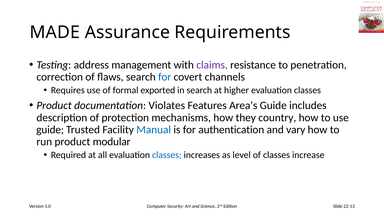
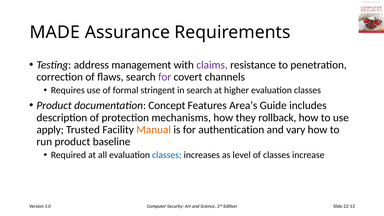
for at (165, 77) colour: blue -> purple
exported: exported -> stringent
Violates: Violates -> Concept
country: country -> rollback
guide at (50, 130): guide -> apply
Manual colour: blue -> orange
modular: modular -> baseline
